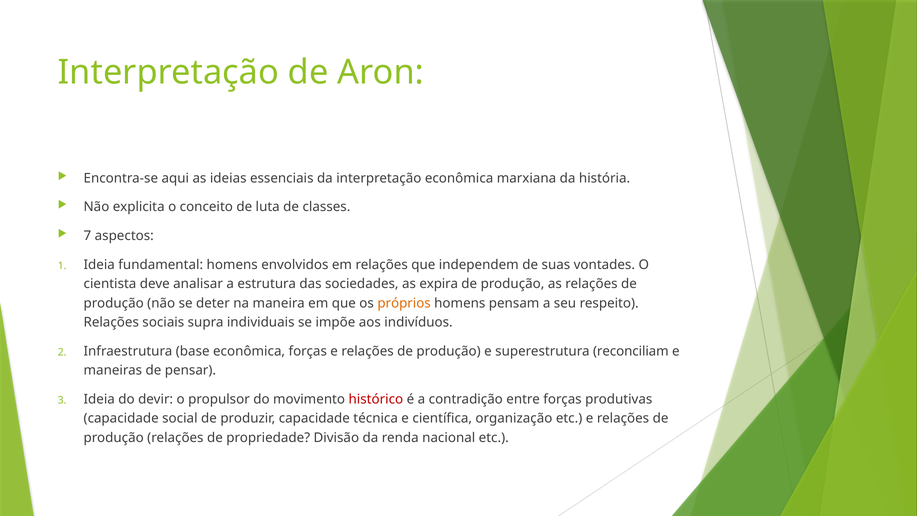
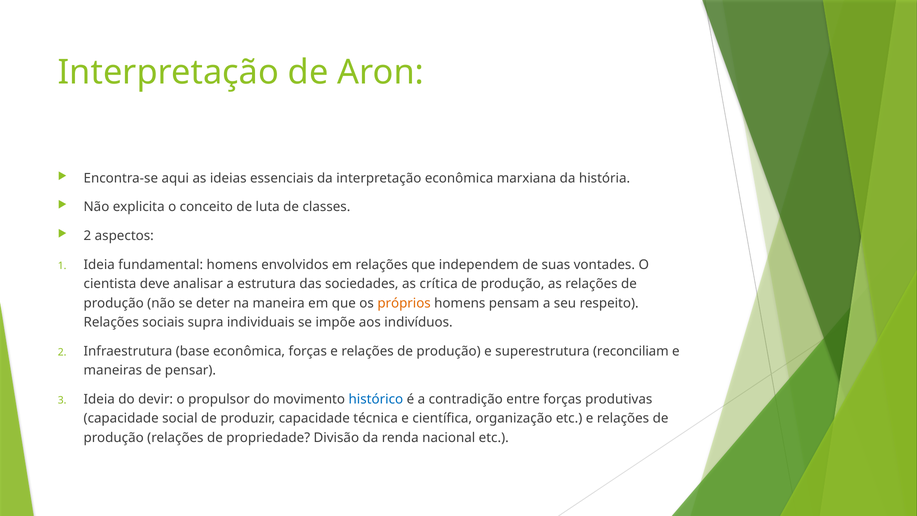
7 at (87, 236): 7 -> 2
expira: expira -> crítica
histórico colour: red -> blue
